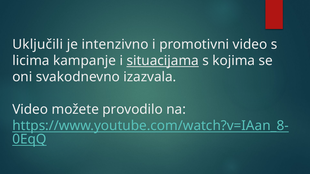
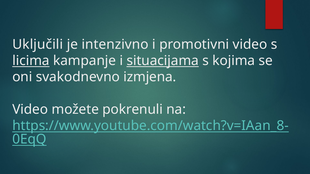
licima underline: none -> present
izazvala: izazvala -> izmjena
provodilo: provodilo -> pokrenuli
